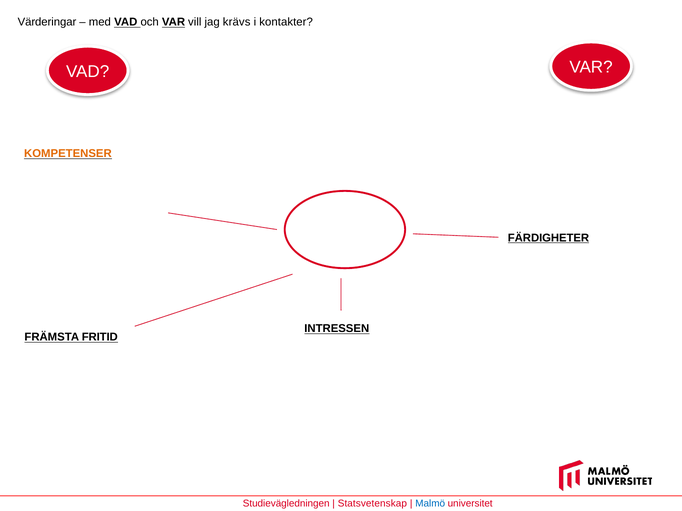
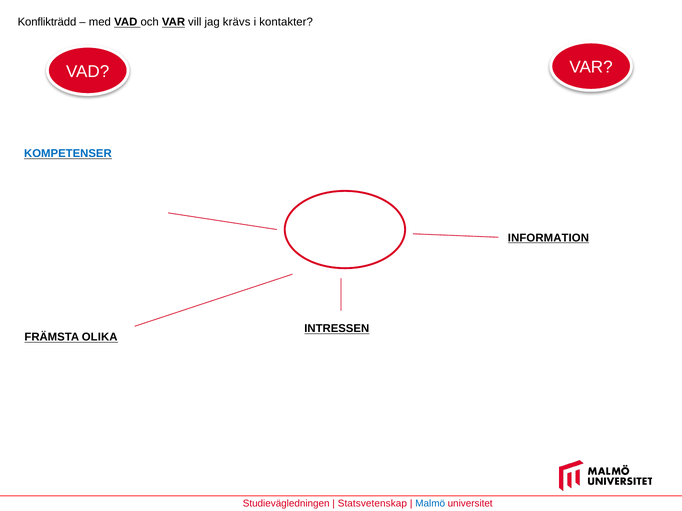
Värderingar: Värderingar -> Konflikträdd
KOMPETENSER colour: orange -> blue
FÄRDIGHETER: FÄRDIGHETER -> INFORMATION
FRITID: FRITID -> OLIKA
